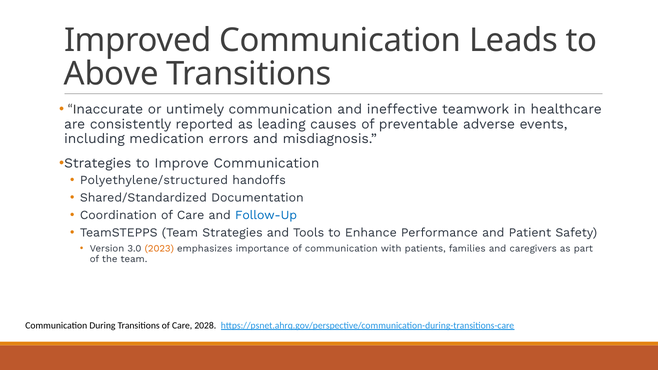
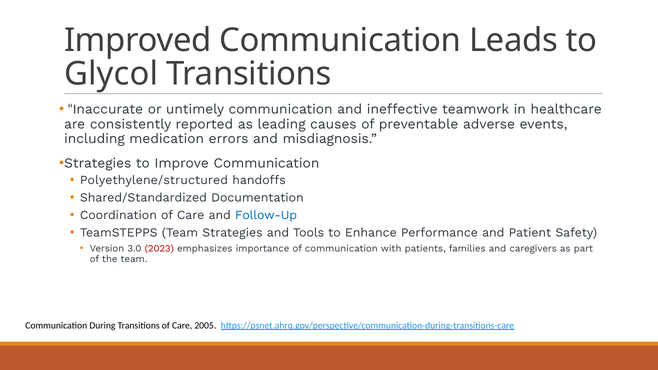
Above: Above -> Glycol
2023 colour: orange -> red
2028: 2028 -> 2005
